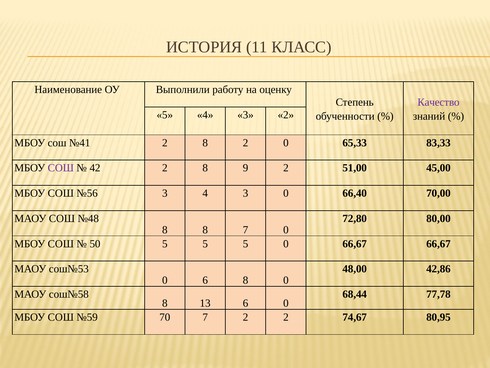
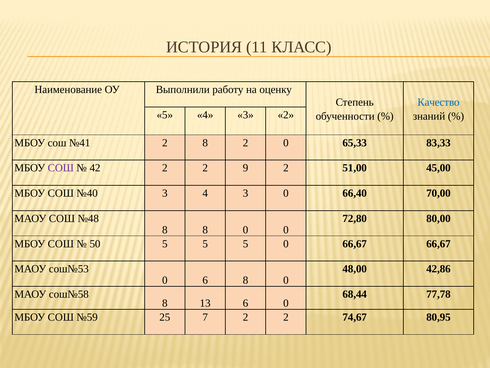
Качество colour: purple -> blue
42 2 8: 8 -> 2
№56: №56 -> №40
8 8 7: 7 -> 0
70: 70 -> 25
